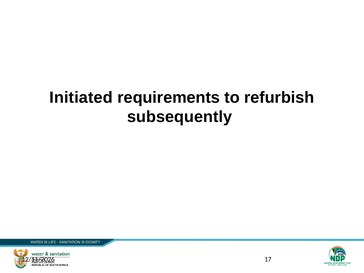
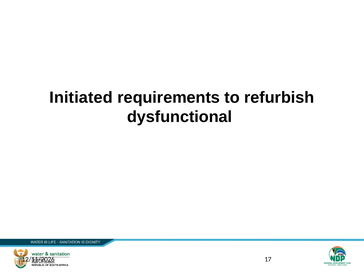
subsequently: subsequently -> dysfunctional
